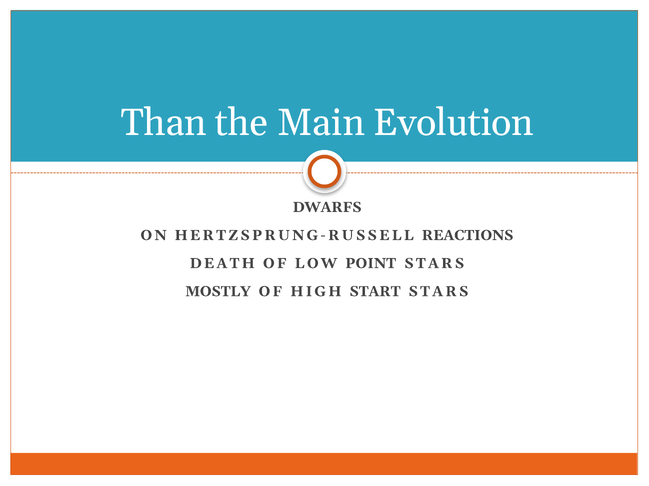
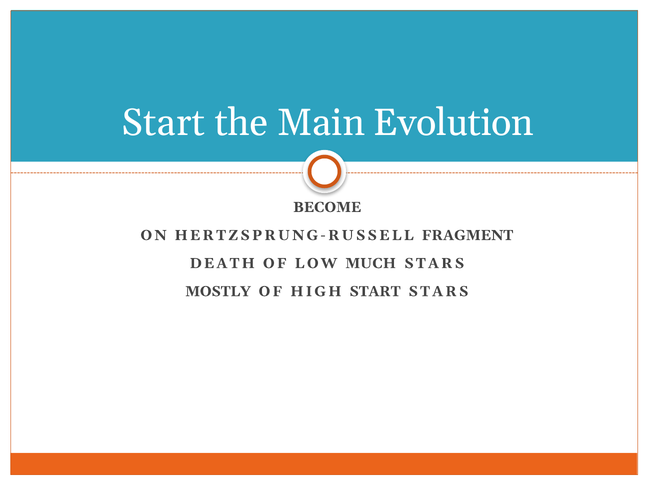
Than at (164, 123): Than -> Start
DWARFS: DWARFS -> BECOME
REACTIONS: REACTIONS -> FRAGMENT
POINT: POINT -> MUCH
